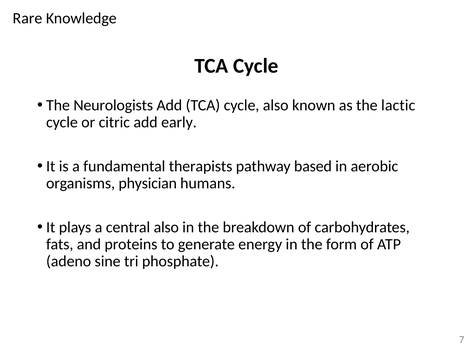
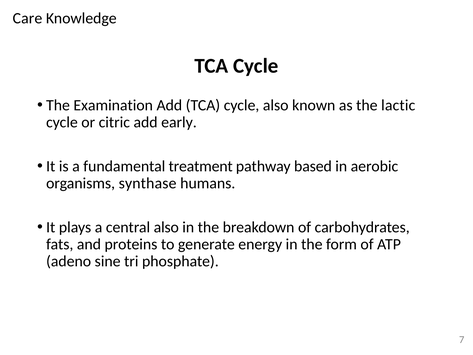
Rare: Rare -> Care
Neurologists: Neurologists -> Examination
therapists: therapists -> treatment
physician: physician -> synthase
